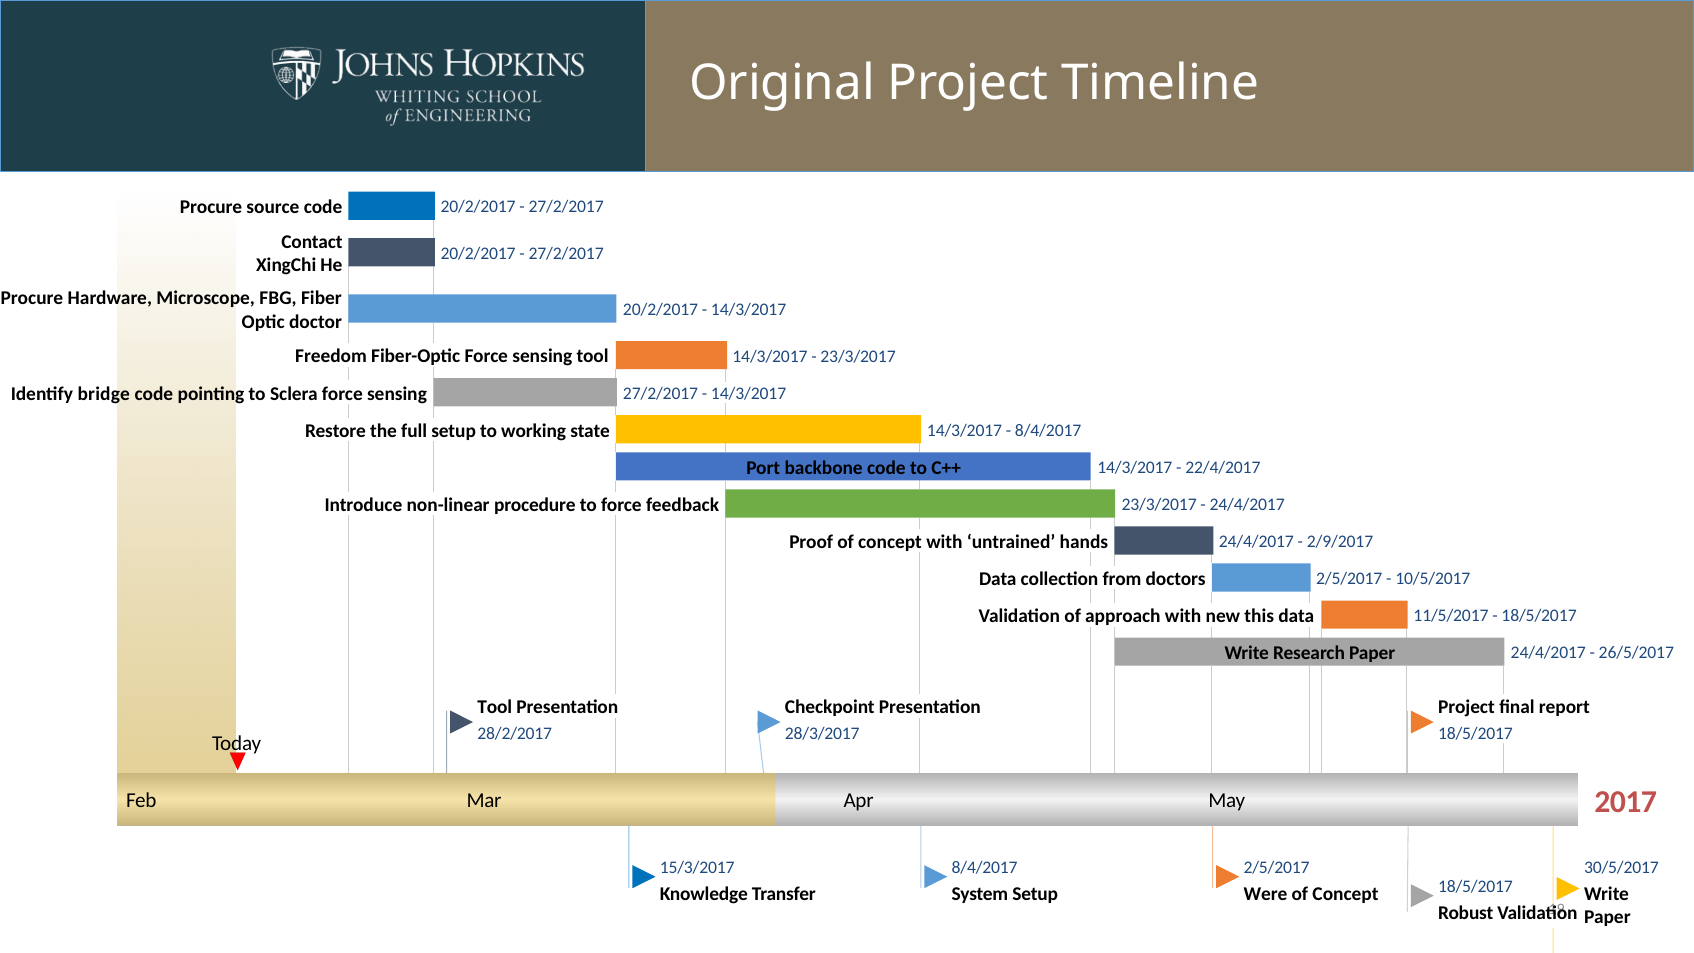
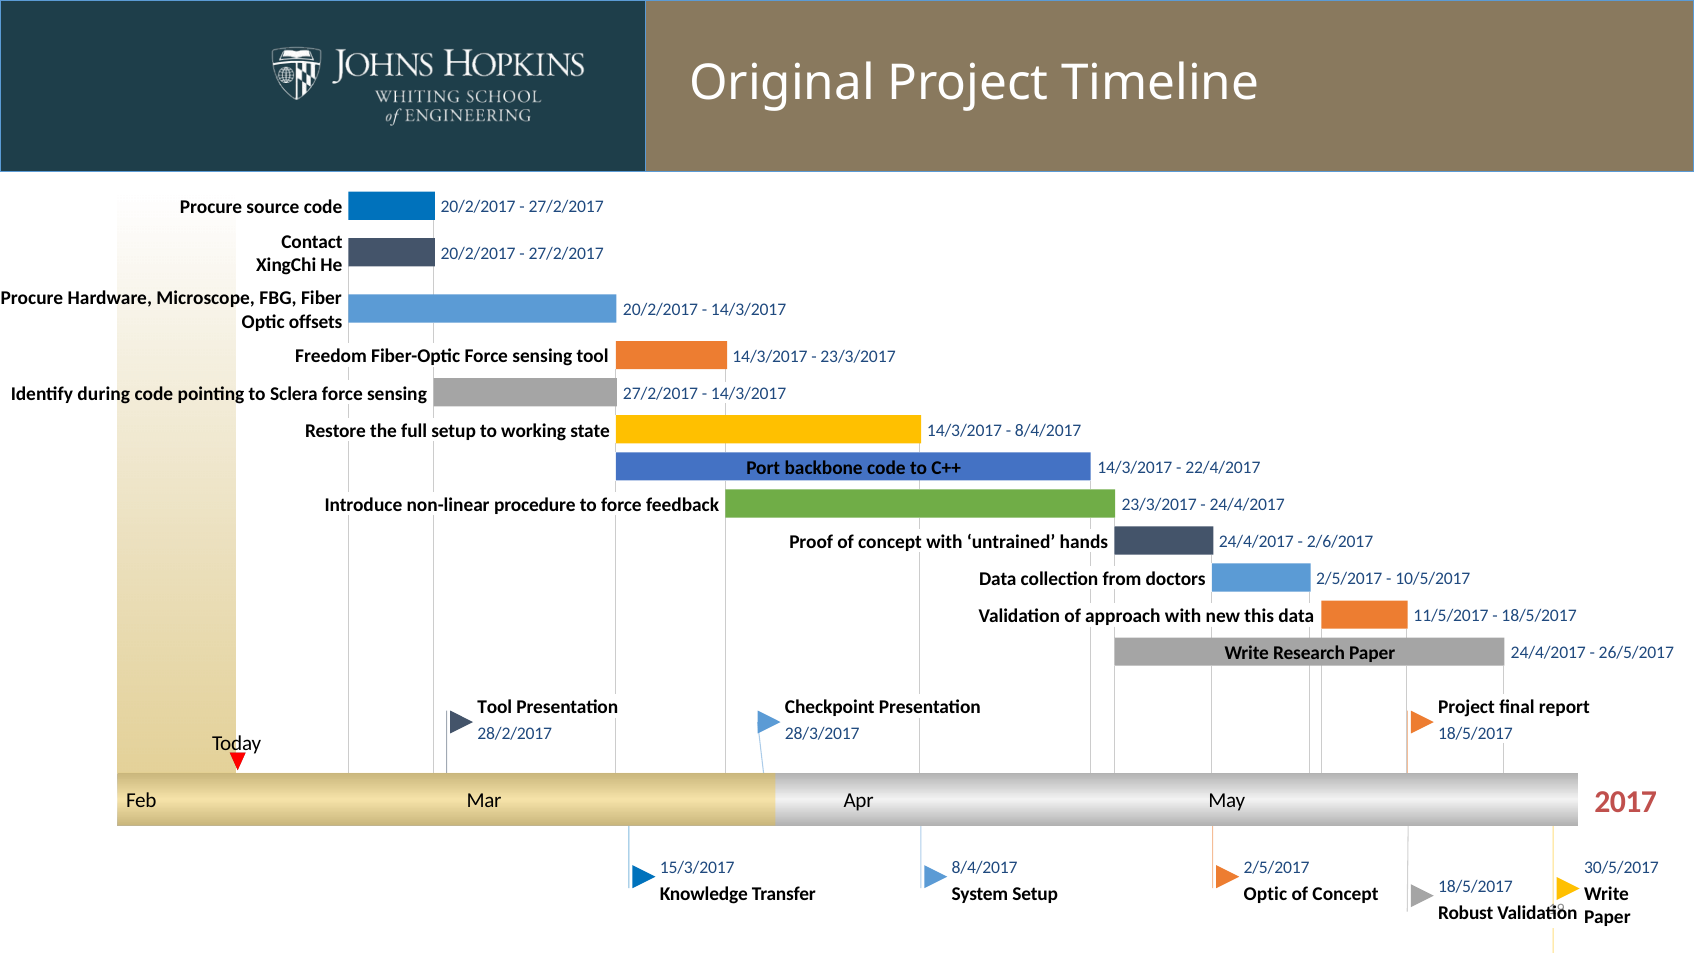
doctor: doctor -> offsets
bridge: bridge -> during
2/9/2017: 2/9/2017 -> 2/6/2017
Were at (1265, 894): Were -> Optic
